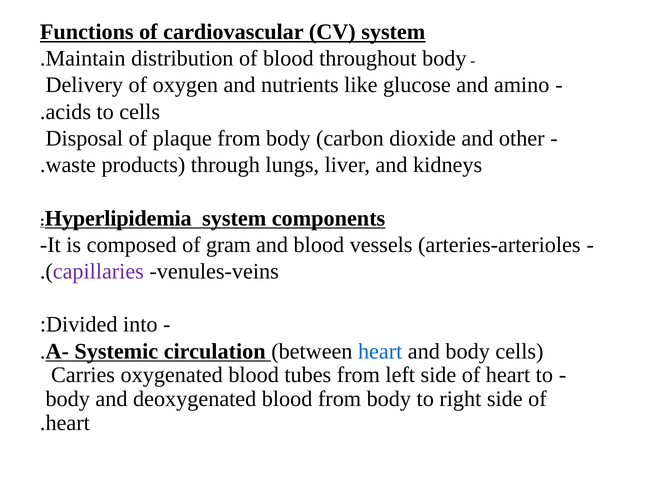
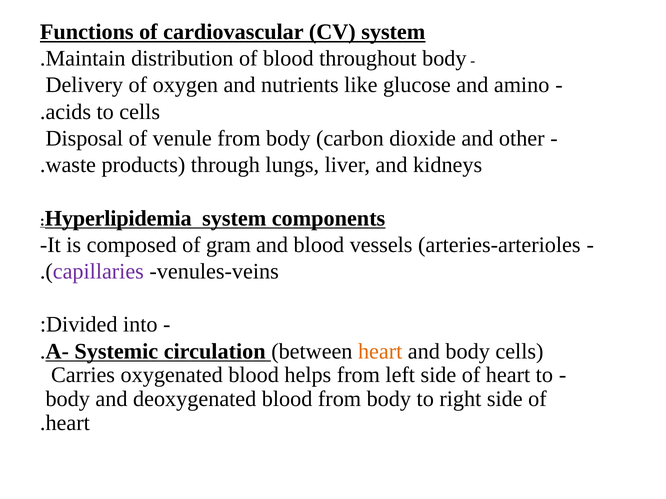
plaque: plaque -> venule
heart at (380, 352) colour: blue -> orange
tubes: tubes -> helps
